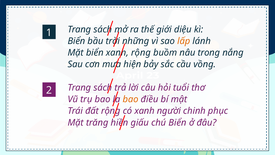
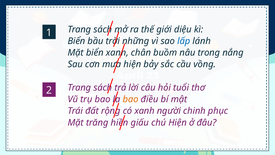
lấp colour: orange -> blue
rộng at (141, 53): rộng -> chân
chú Biển: Biển -> Hiện
